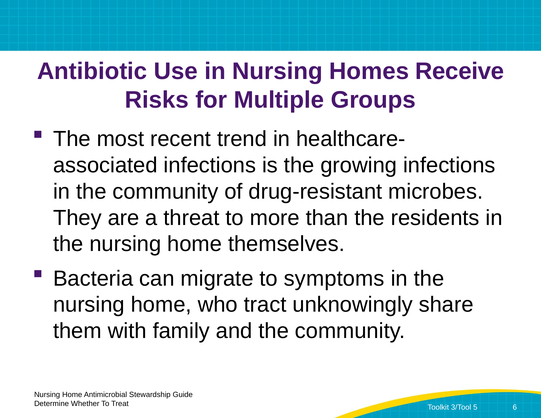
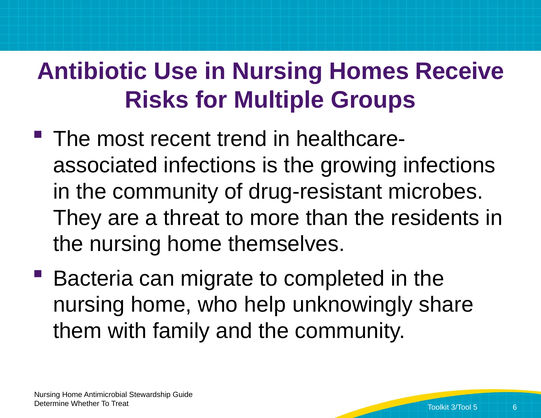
symptoms: symptoms -> completed
tract: tract -> help
